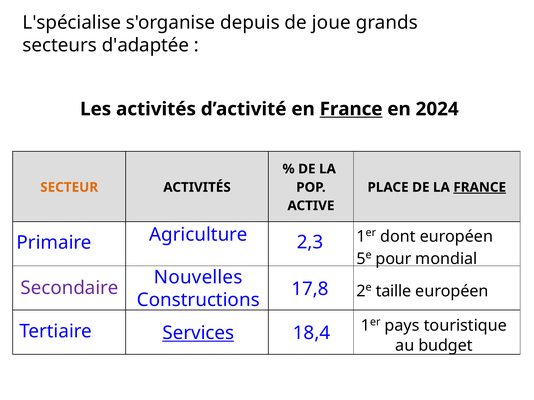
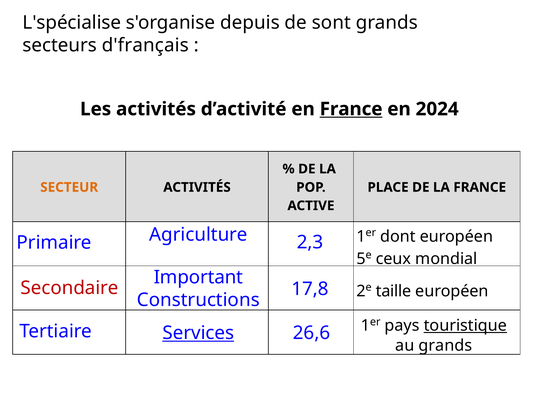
joue: joue -> sont
d'adaptée: d'adaptée -> d'français
FRANCE at (480, 188) underline: present -> none
pour: pour -> ceux
Nouvelles: Nouvelles -> Important
Secondaire colour: purple -> red
touristique underline: none -> present
18,4: 18,4 -> 26,6
au budget: budget -> grands
